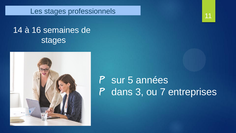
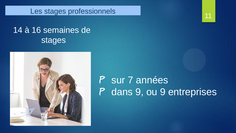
5: 5 -> 7
dans 3: 3 -> 9
ou 7: 7 -> 9
